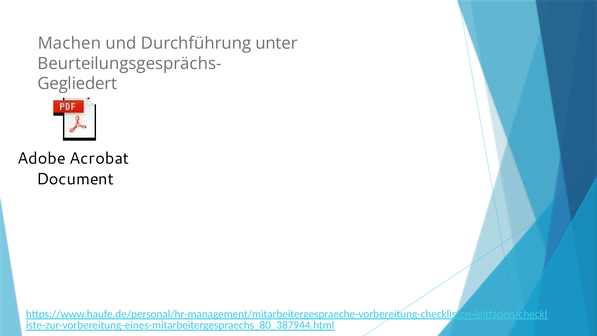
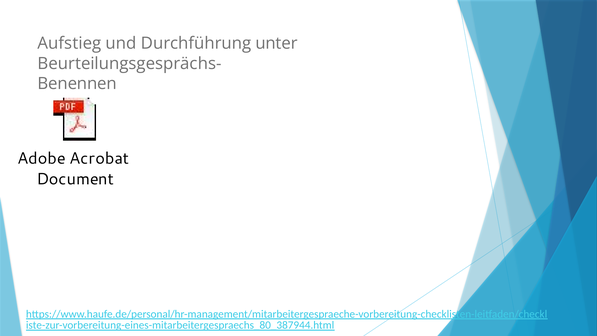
Machen: Machen -> Aufstieg
Gegliedert: Gegliedert -> Benennen
